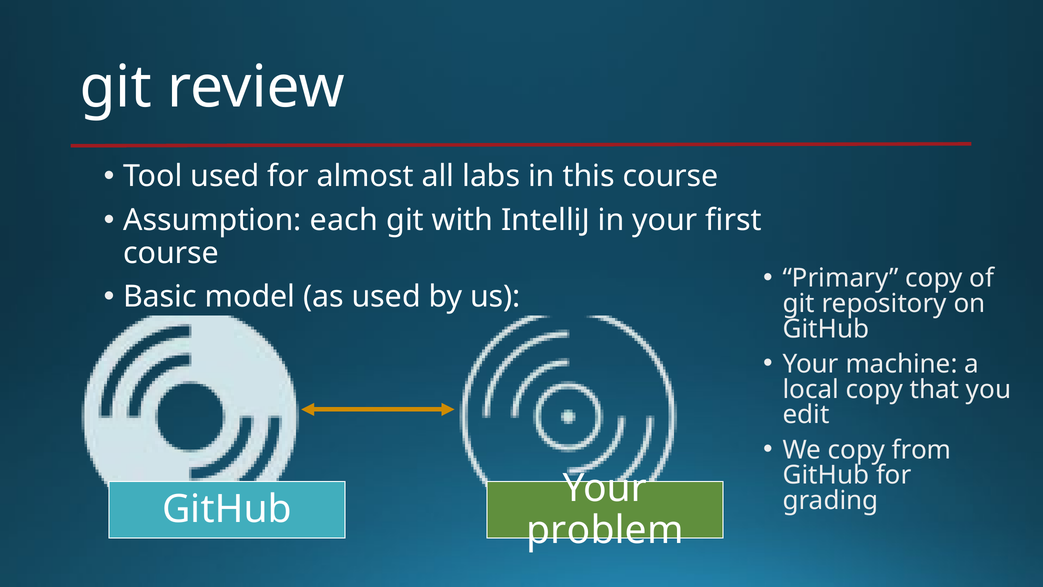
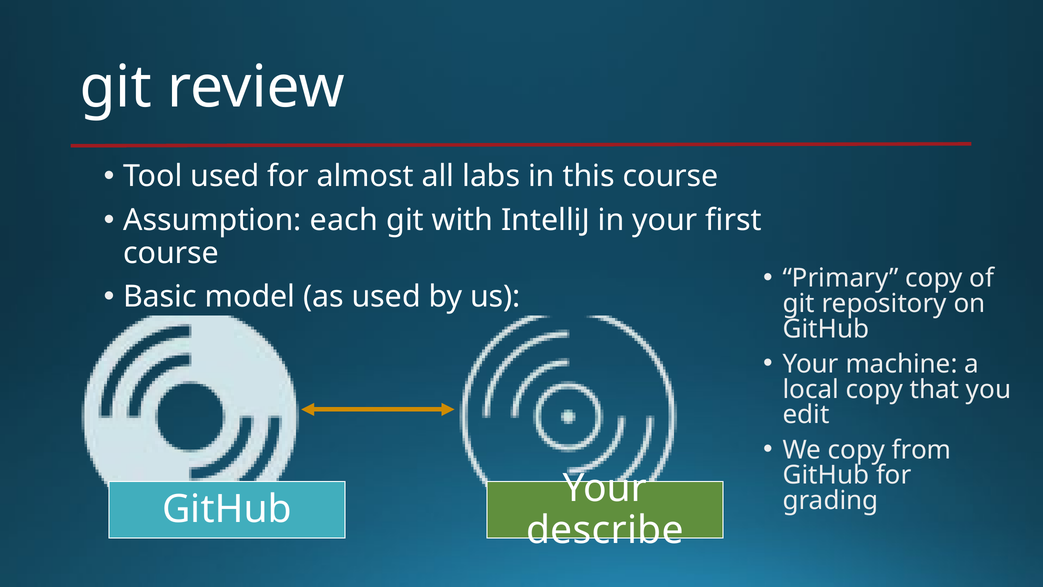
problem: problem -> describe
